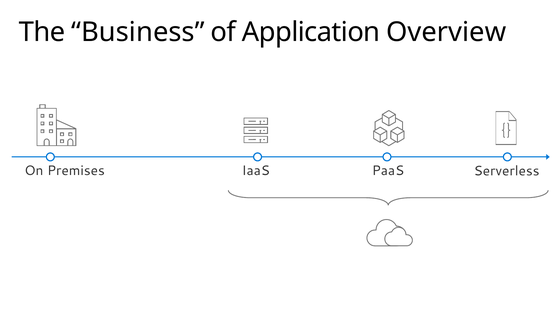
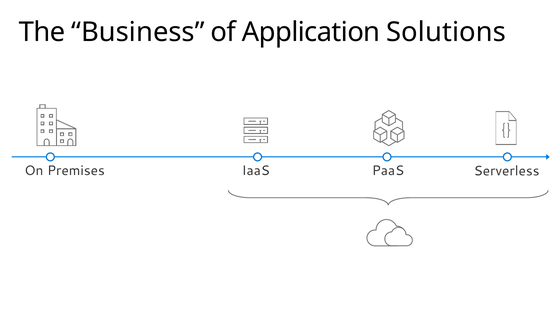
Overview: Overview -> Solutions
